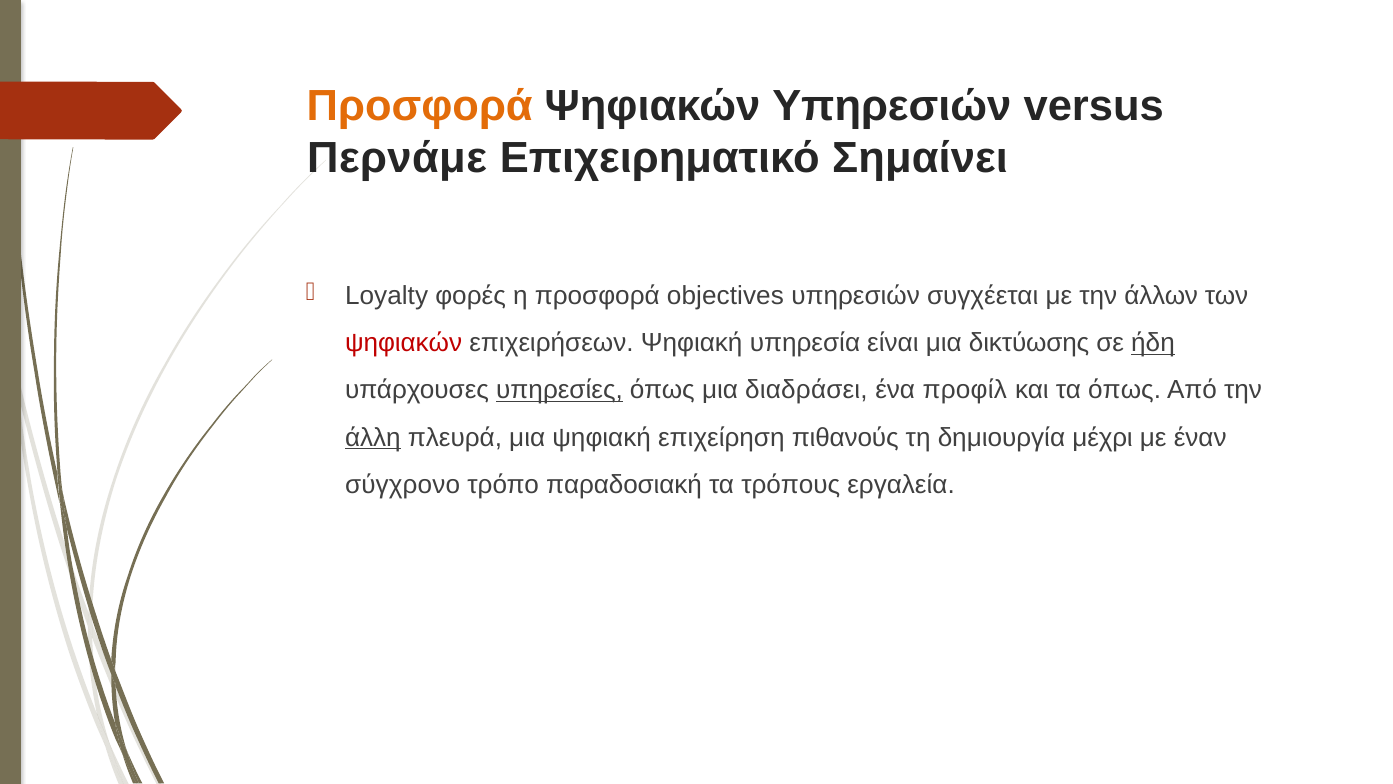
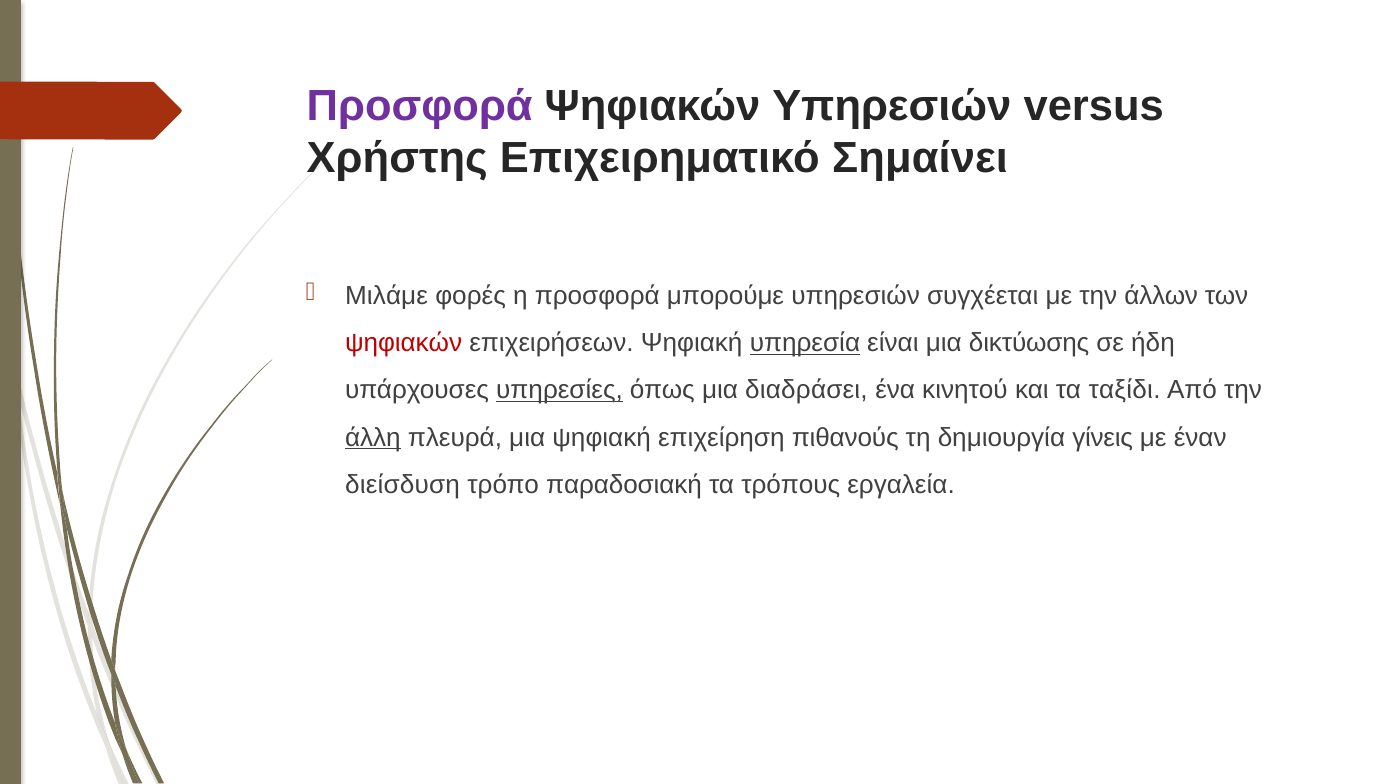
Προσφορά at (420, 106) colour: orange -> purple
Περνάμε: Περνάμε -> Χρήστης
Loyalty: Loyalty -> Μιλάμε
objectives: objectives -> μπορούμε
υπηρεσία underline: none -> present
ήδη underline: present -> none
προφίλ: προφίλ -> κινητού
τα όπως: όπως -> ταξίδι
μέχρι: μέχρι -> γίνεις
σύγχρονο: σύγχρονο -> διείσδυση
